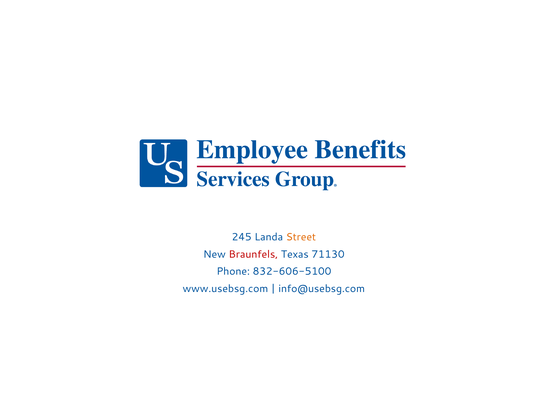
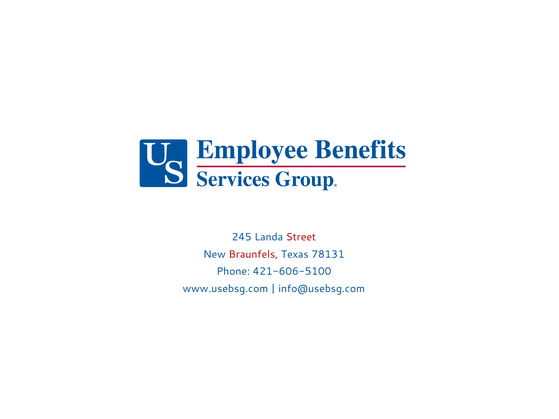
Street colour: orange -> red
71130: 71130 -> 78131
832-606-5100: 832-606-5100 -> 421-606-5100
